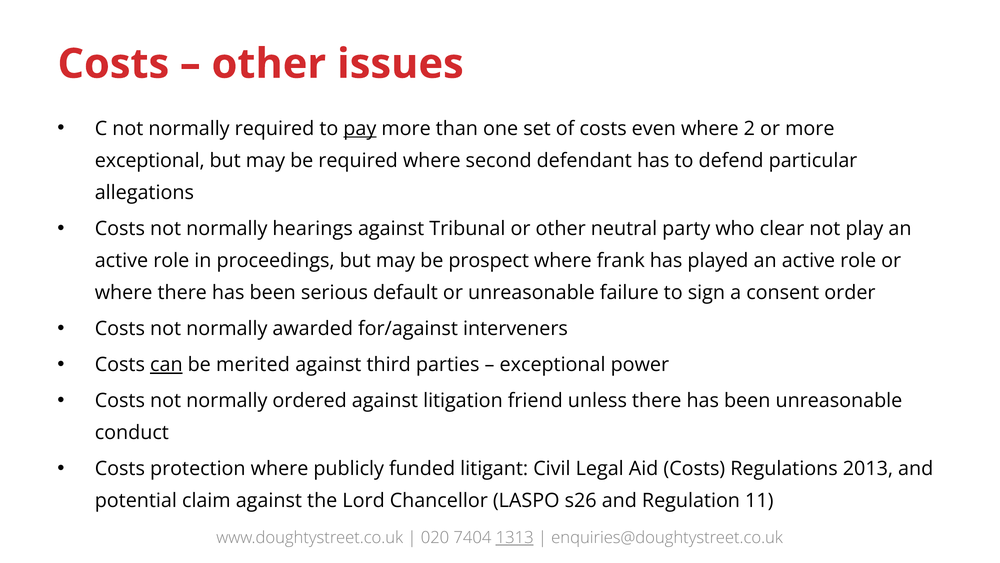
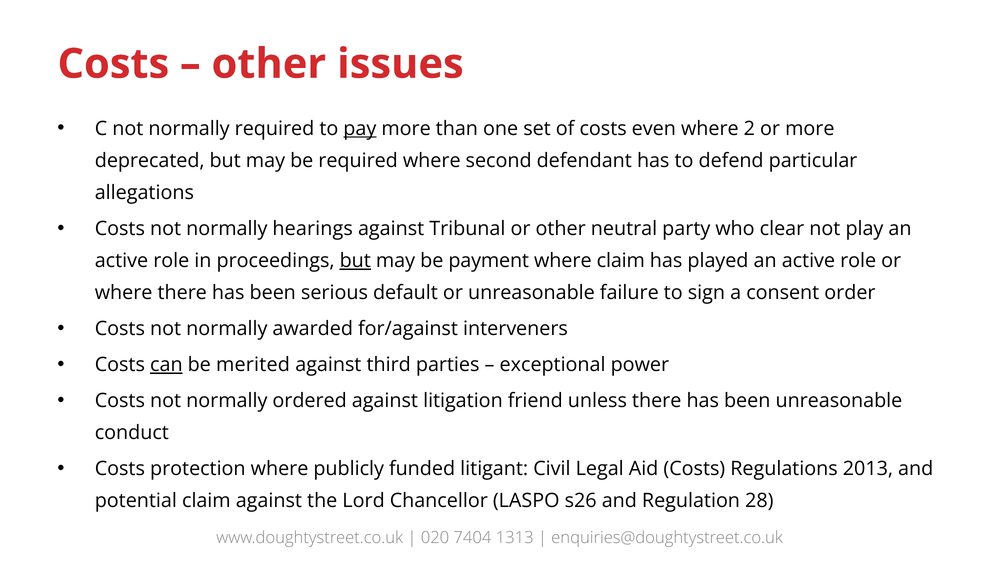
exceptional at (150, 160): exceptional -> deprecated
but at (355, 261) underline: none -> present
prospect: prospect -> payment
where frank: frank -> claim
11: 11 -> 28
1313 underline: present -> none
